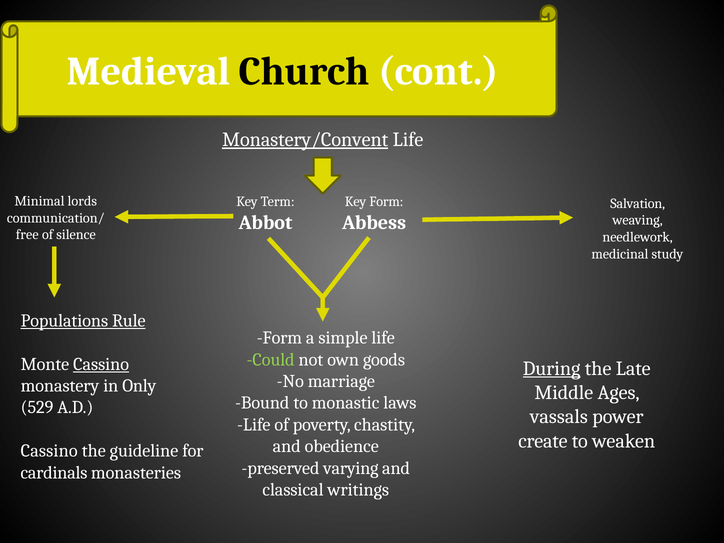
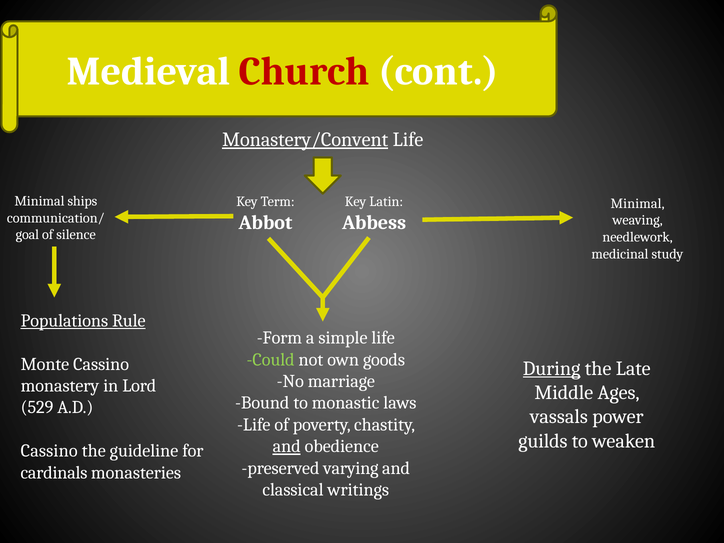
Church colour: black -> red
lords: lords -> ships
Key Form: Form -> Latin
Salvation at (638, 203): Salvation -> Minimal
free: free -> goal
Cassino at (101, 364) underline: present -> none
Only: Only -> Lord
create: create -> guilds
and at (287, 446) underline: none -> present
